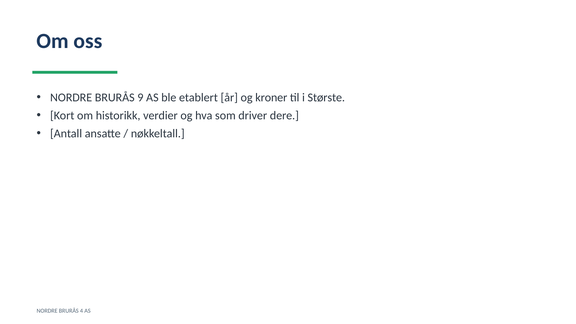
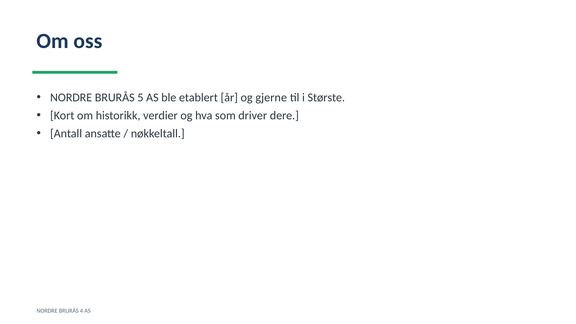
9: 9 -> 5
kroner: kroner -> gjerne
